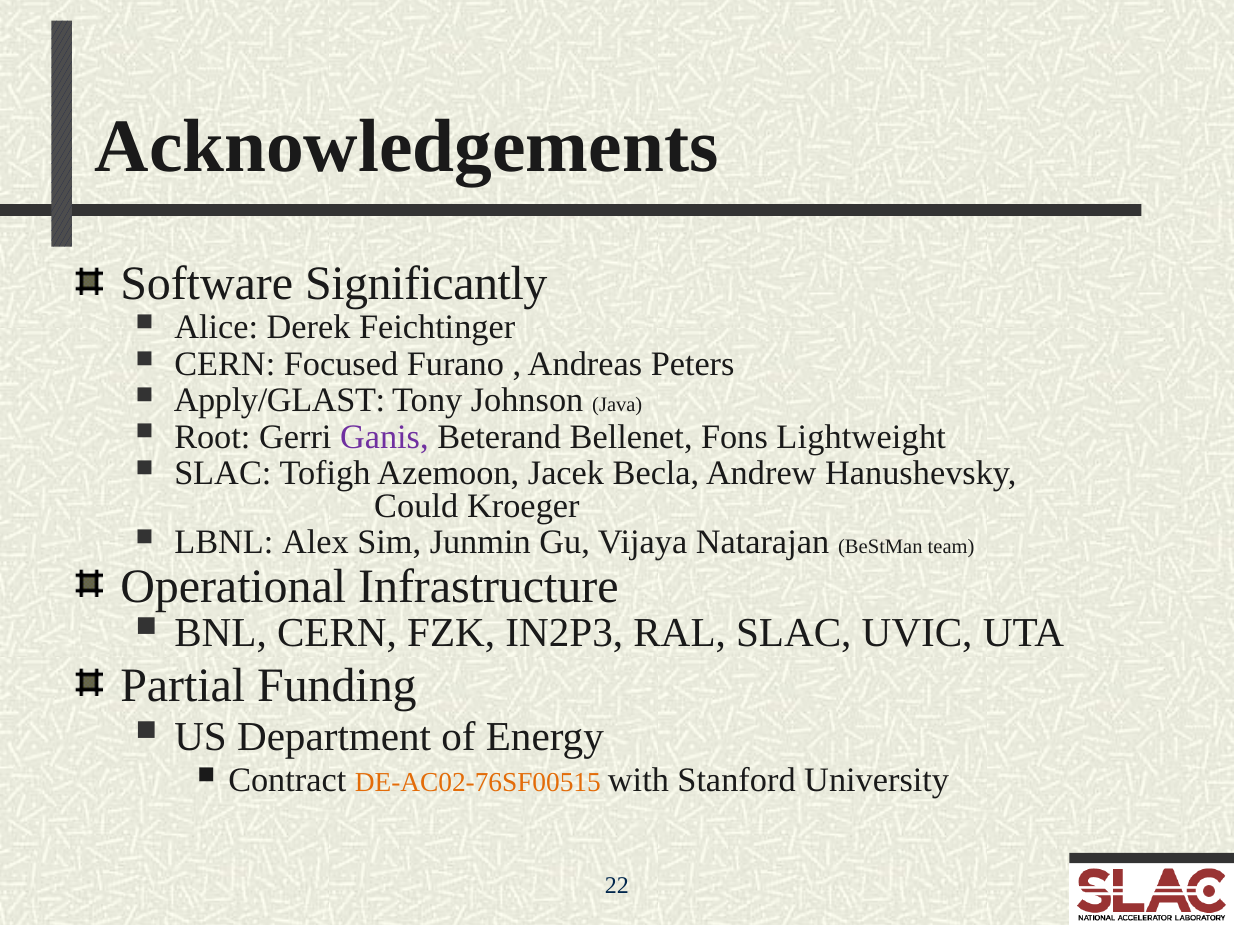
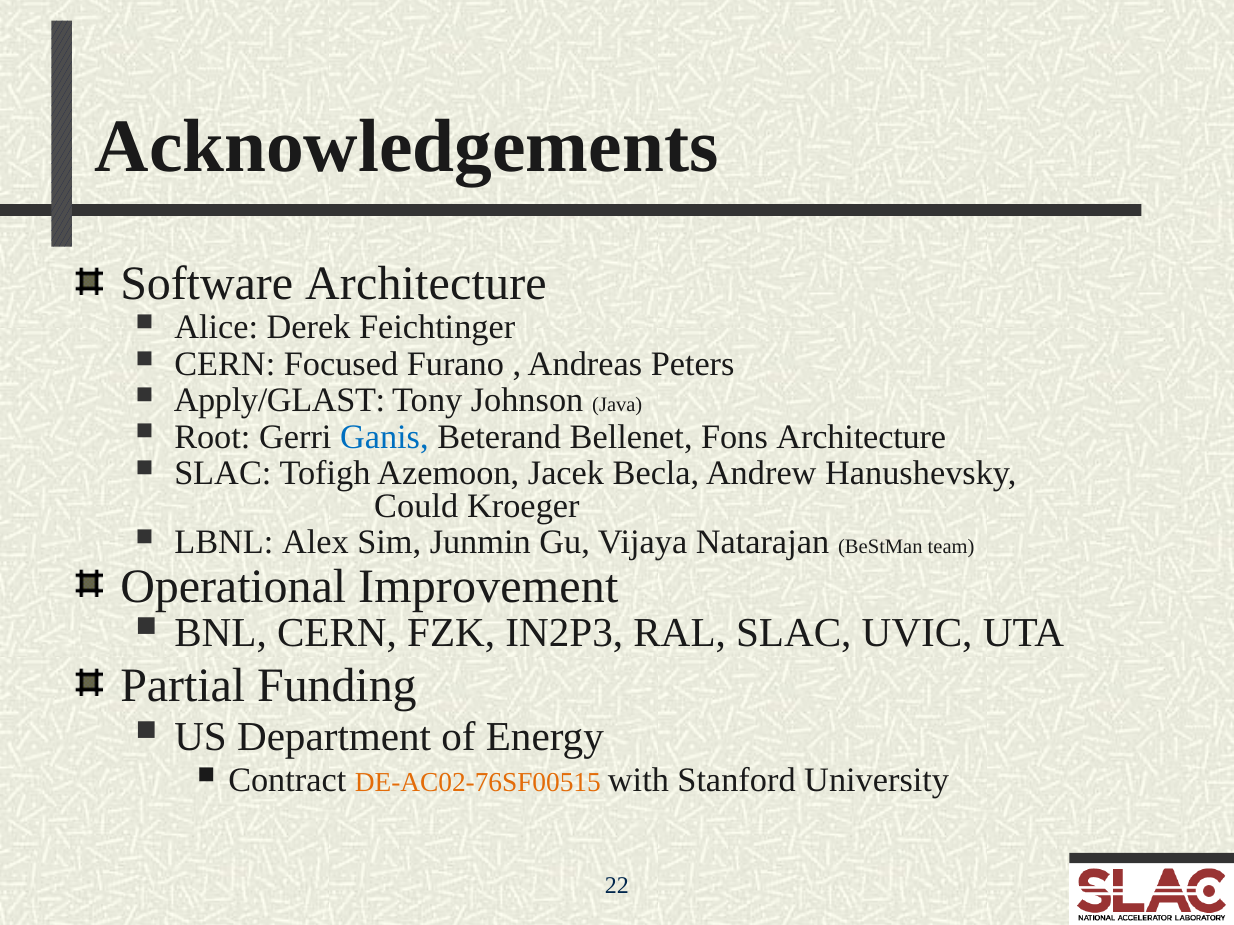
Software Significantly: Significantly -> Architecture
Ganis colour: purple -> blue
Fons Lightweight: Lightweight -> Architecture
Infrastructure: Infrastructure -> Improvement
